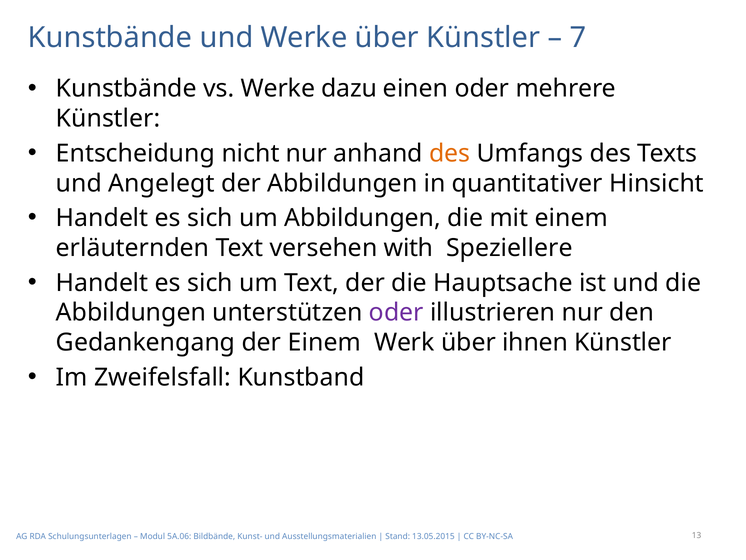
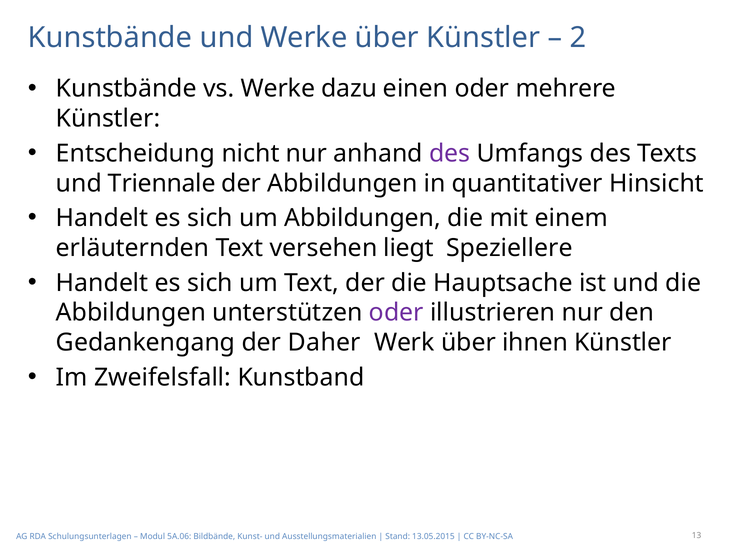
7: 7 -> 2
des at (450, 153) colour: orange -> purple
Angelegt: Angelegt -> Triennale
with: with -> liegt
der Einem: Einem -> Daher
